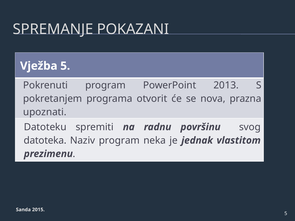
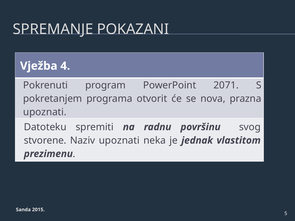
Vježba 5: 5 -> 4
2013: 2013 -> 2071
datoteka: datoteka -> stvorene
Naziv program: program -> upoznati
